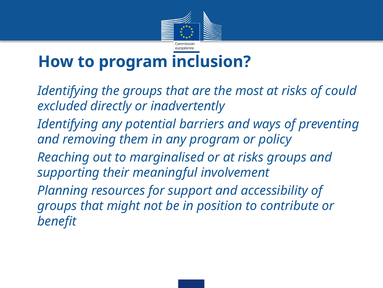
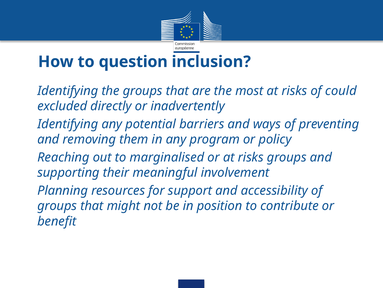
to program: program -> question
